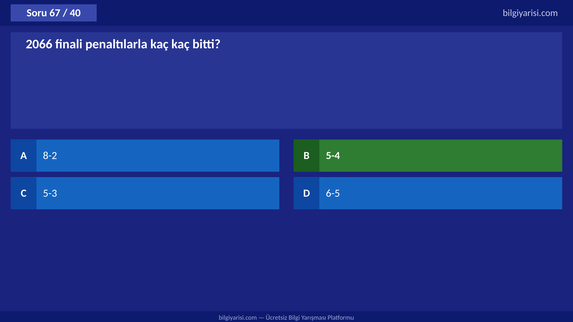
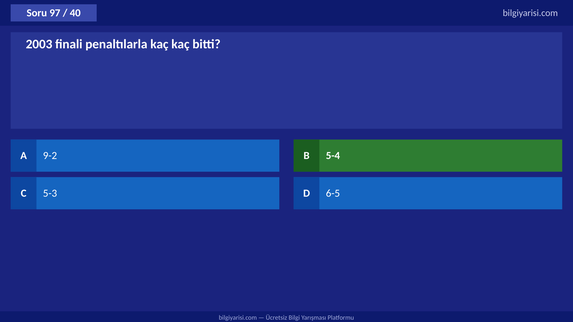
67: 67 -> 97
2066: 2066 -> 2003
8-2: 8-2 -> 9-2
